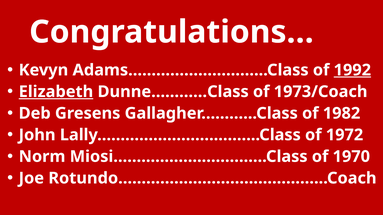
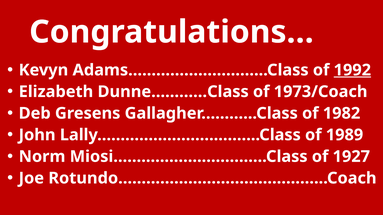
Elizabeth underline: present -> none
1972: 1972 -> 1989
1970: 1970 -> 1927
